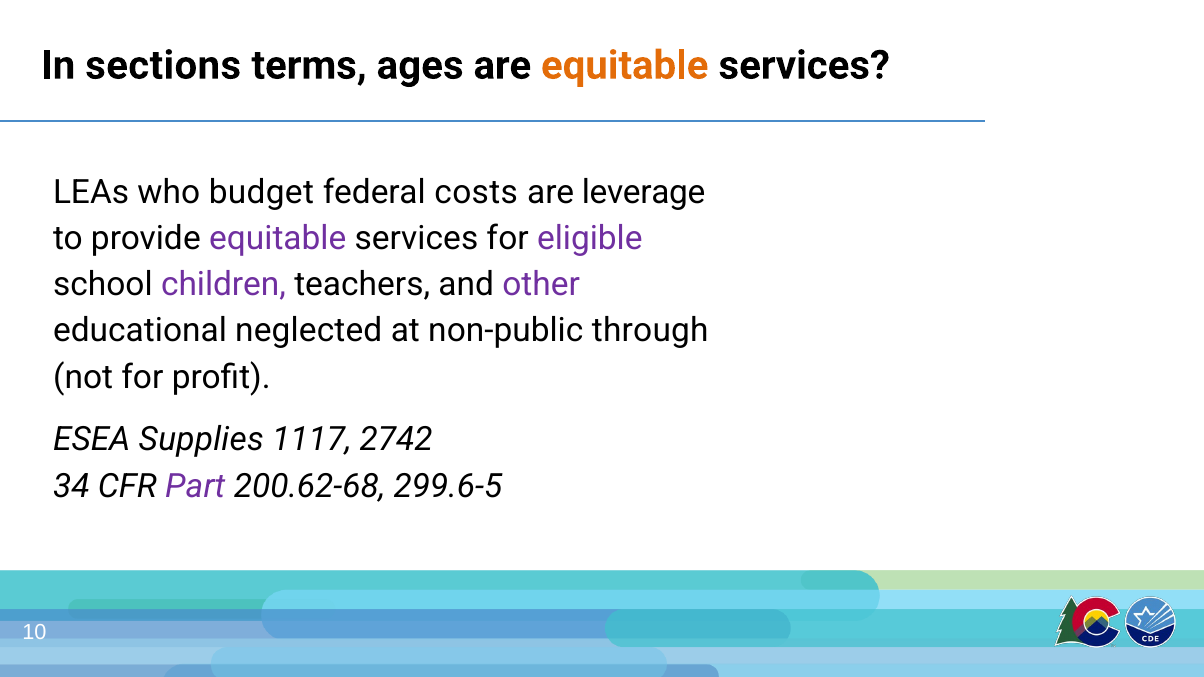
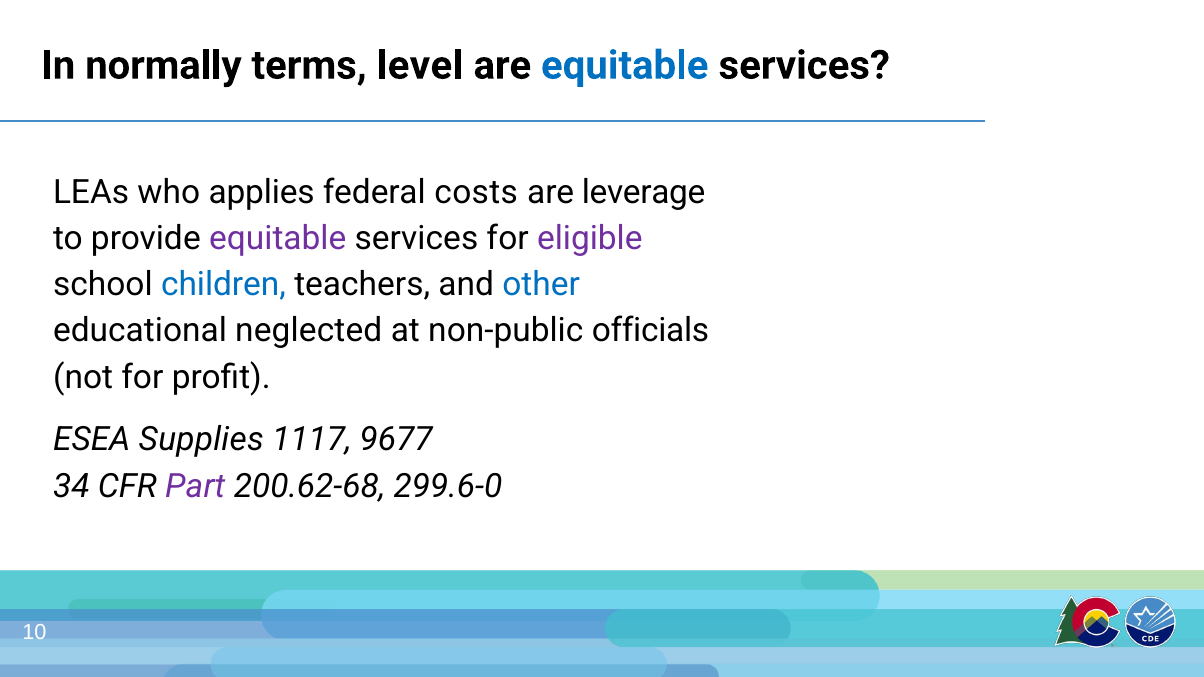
sections: sections -> normally
ages: ages -> level
equitable at (625, 65) colour: orange -> blue
budget: budget -> applies
children colour: purple -> blue
other colour: purple -> blue
through: through -> officials
2742: 2742 -> 9677
299.6-5: 299.6-5 -> 299.6-0
